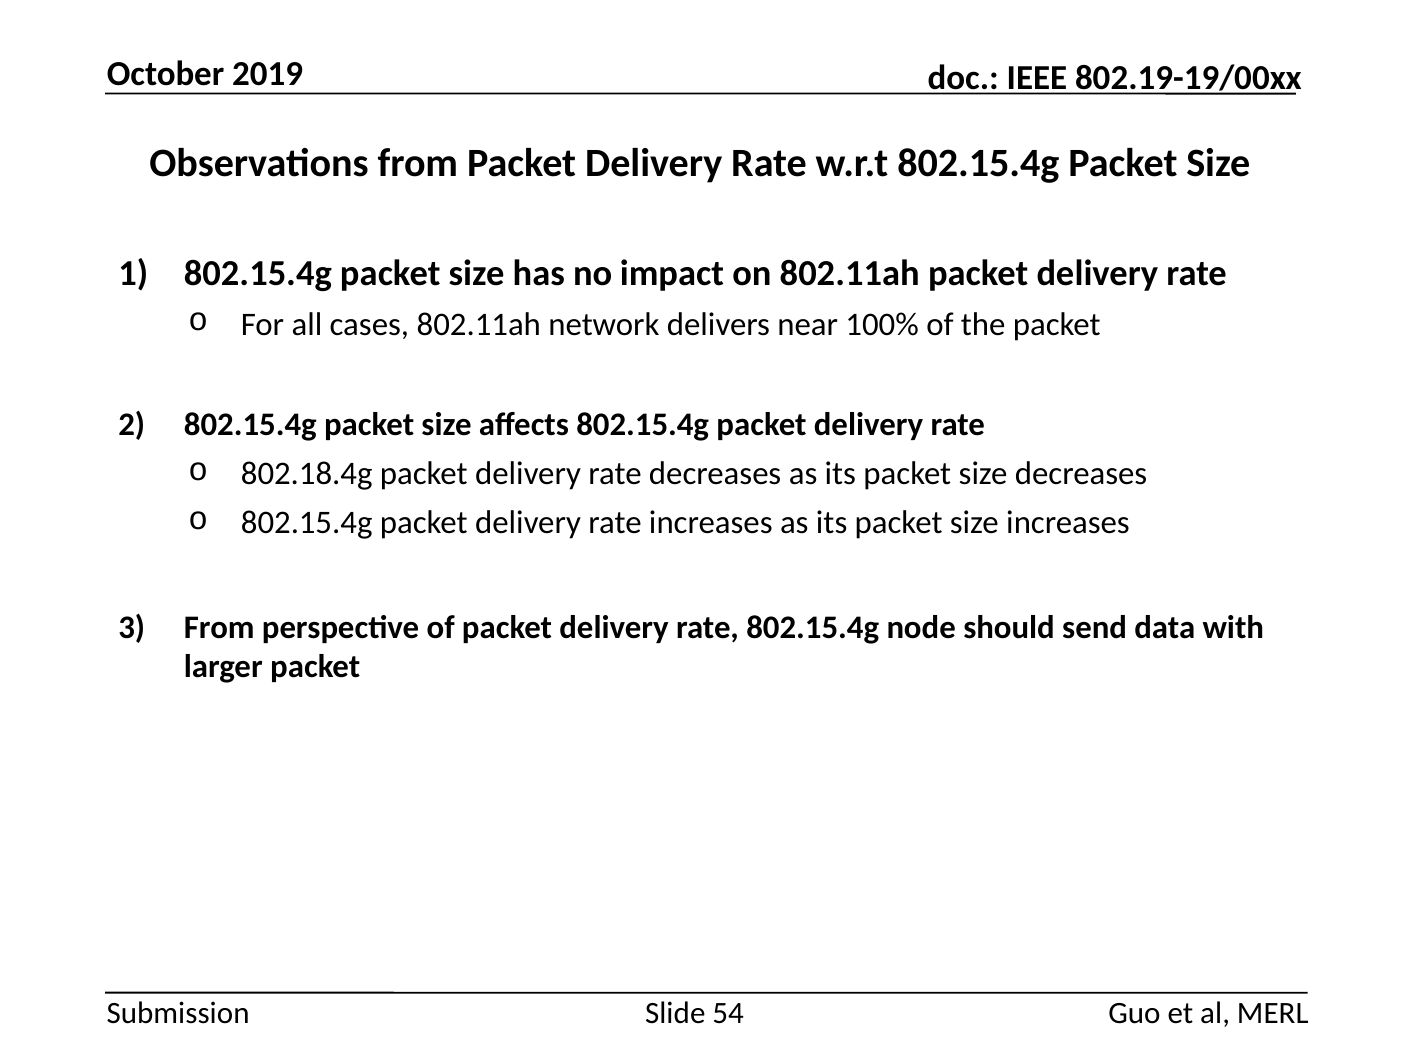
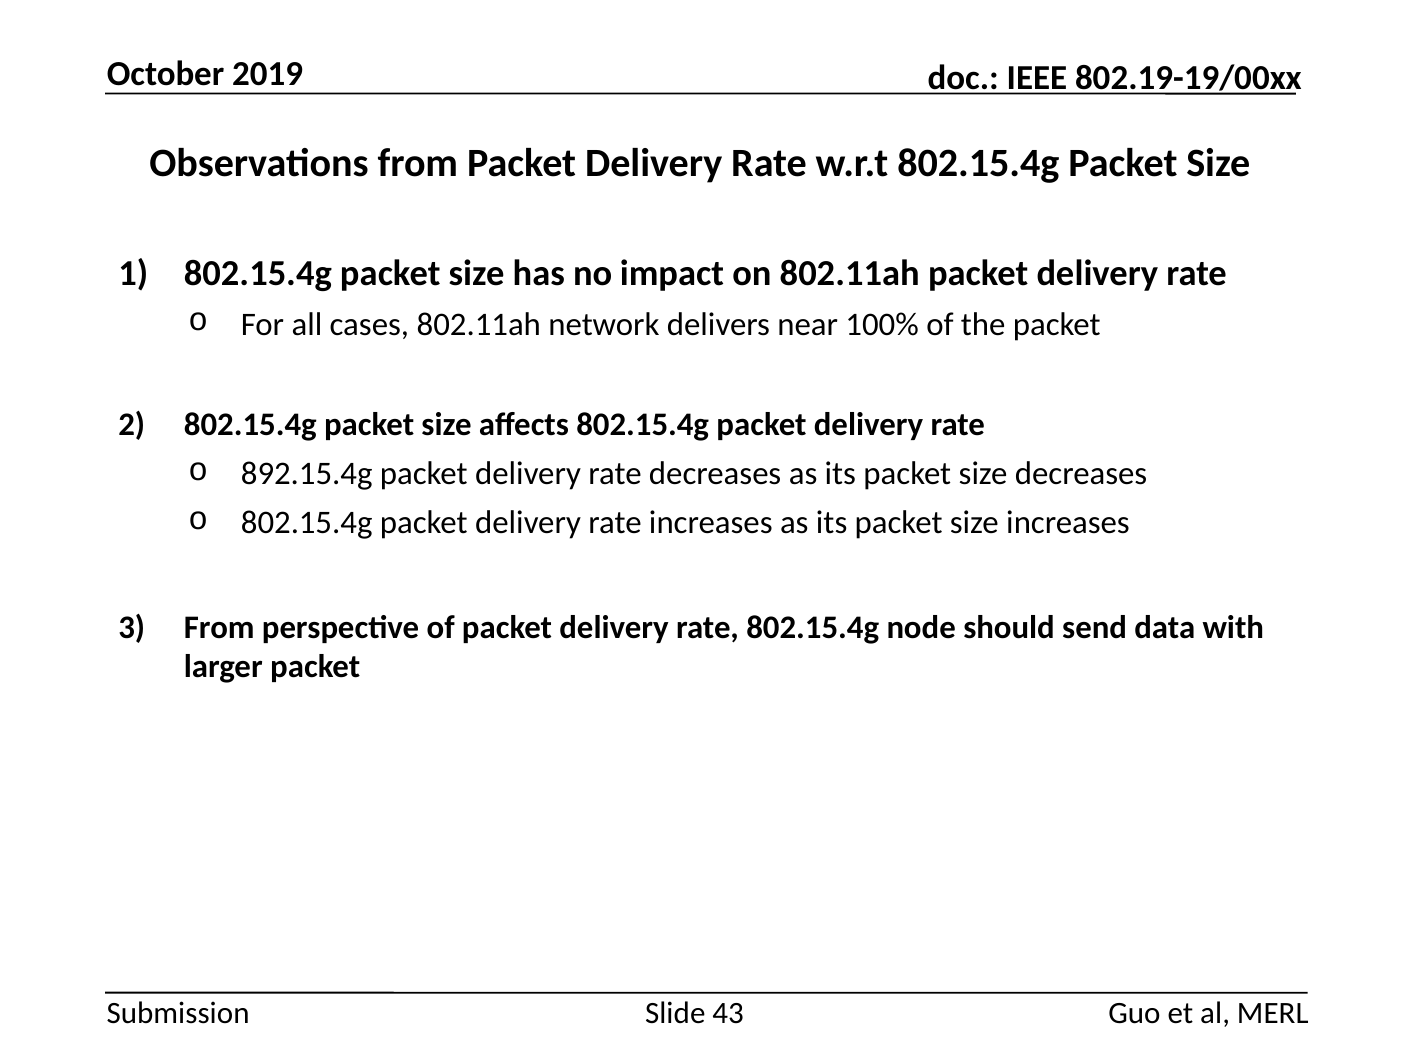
802.18.4g: 802.18.4g -> 892.15.4g
54: 54 -> 43
